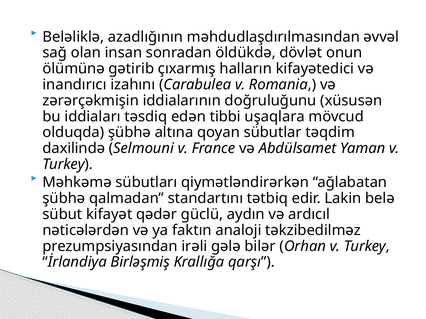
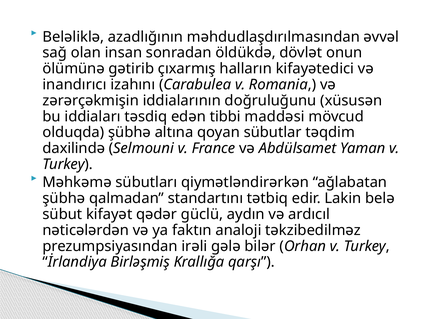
uşaqlara: uşaqlara -> maddəsi
